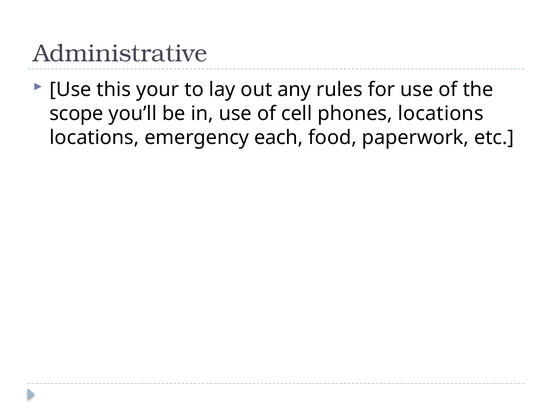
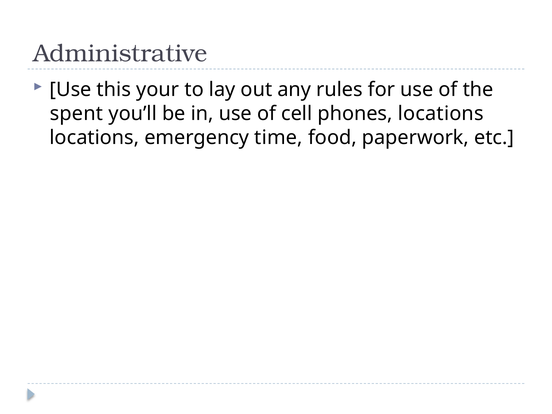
scope: scope -> spent
each: each -> time
